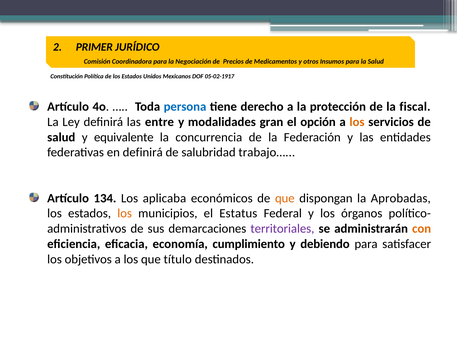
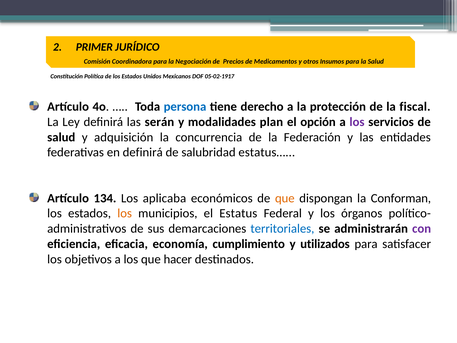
entre: entre -> serán
gran: gran -> plan
los at (357, 122) colour: orange -> purple
equivalente: equivalente -> adquisición
trabajo…: trabajo… -> estatus…
Aprobadas: Aprobadas -> Conforman
territoriales colour: purple -> blue
con colour: orange -> purple
debiendo: debiendo -> utilizados
título: título -> hacer
